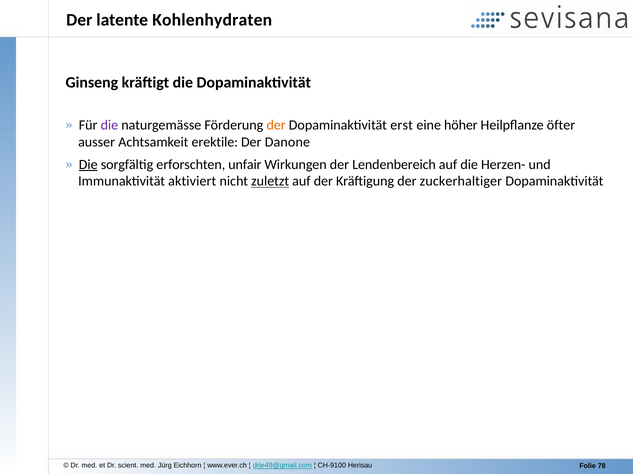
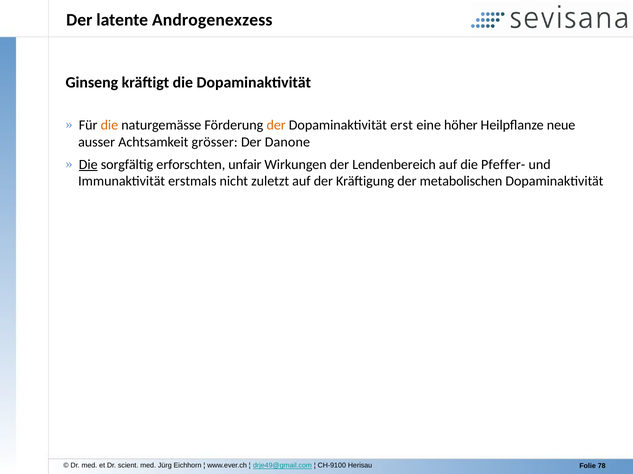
Kohlenhydraten: Kohlenhydraten -> Androgenexzess
die at (109, 125) colour: purple -> orange
öfter: öfter -> neue
erektile: erektile -> grösser
Herzen-: Herzen- -> Pfeffer-
aktiviert: aktiviert -> erstmals
zuletzt underline: present -> none
zuckerhaltiger: zuckerhaltiger -> metabolischen
